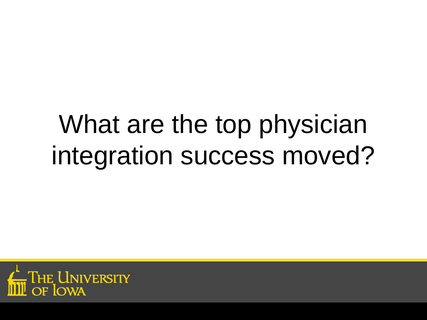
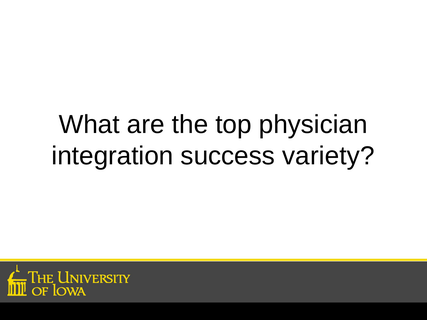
moved: moved -> variety
